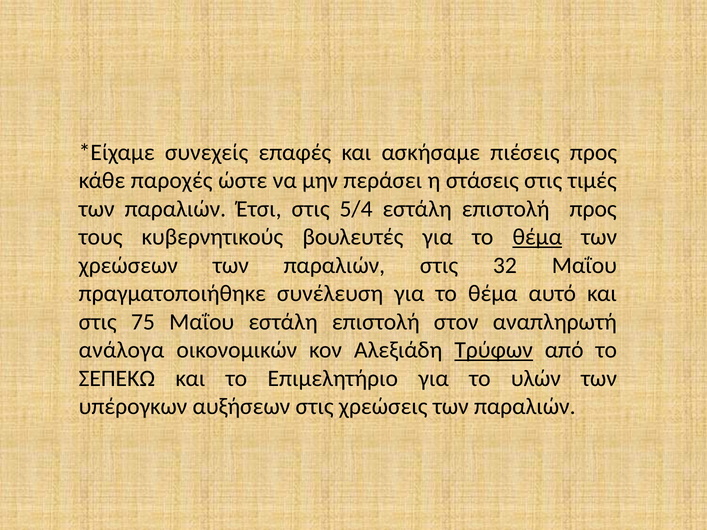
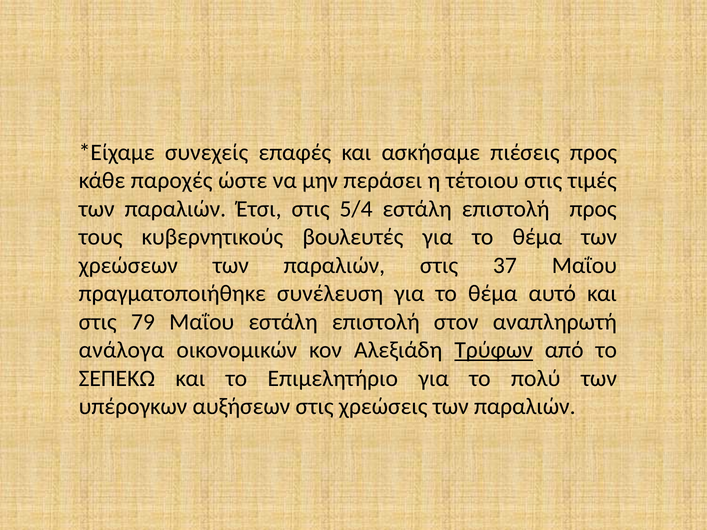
στάσεις: στάσεις -> τέτοιου
θέμα at (537, 237) underline: present -> none
32: 32 -> 37
75: 75 -> 79
υλών: υλών -> πολύ
